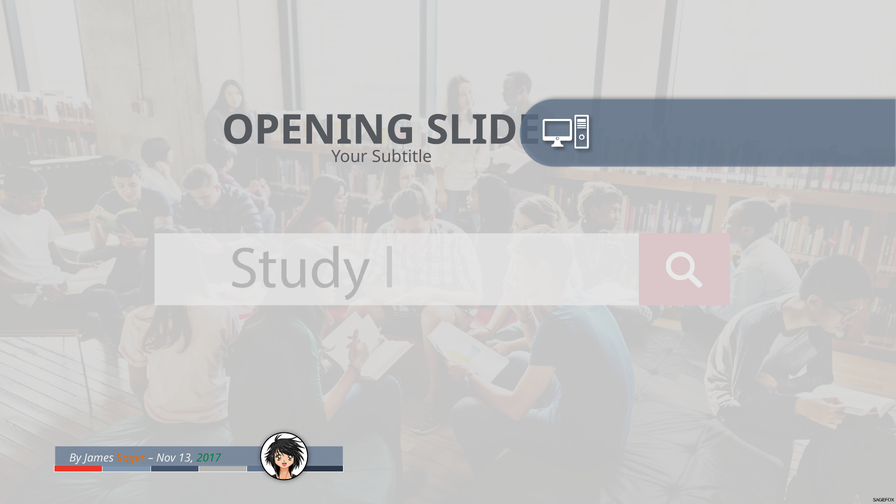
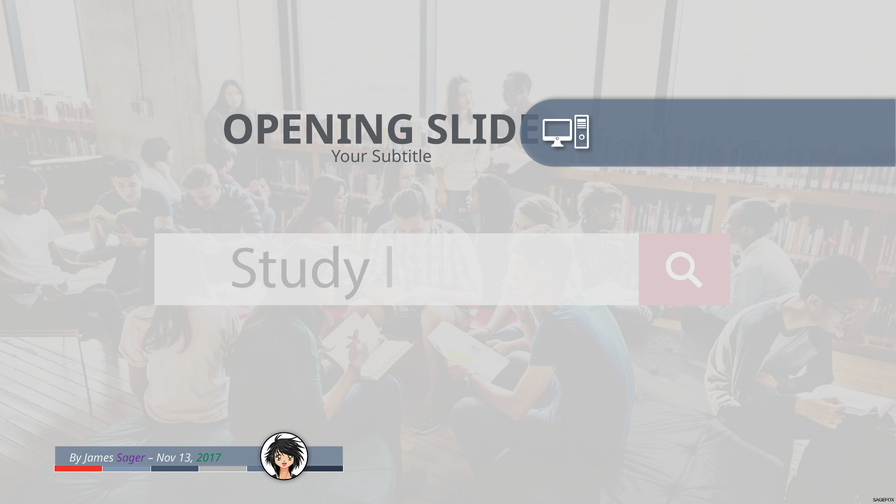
Sager colour: orange -> purple
